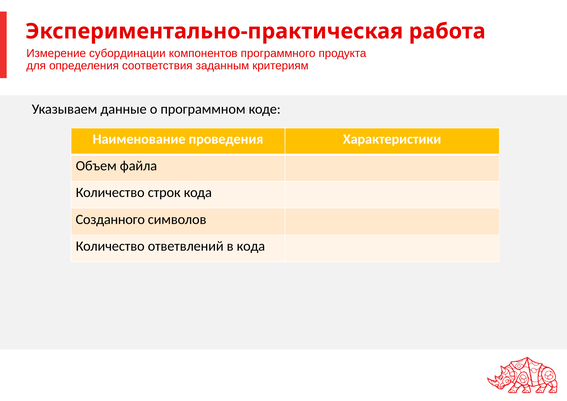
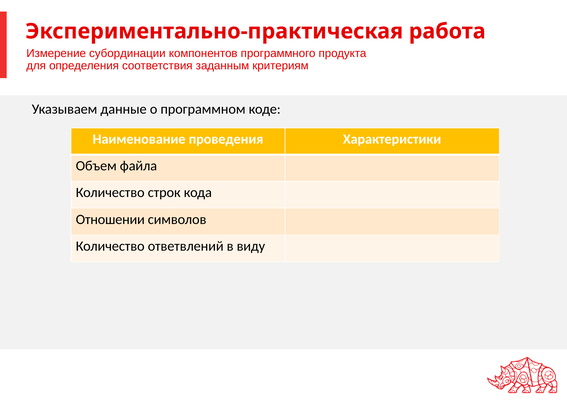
Созданного: Созданного -> Отношении
в кода: кода -> виду
